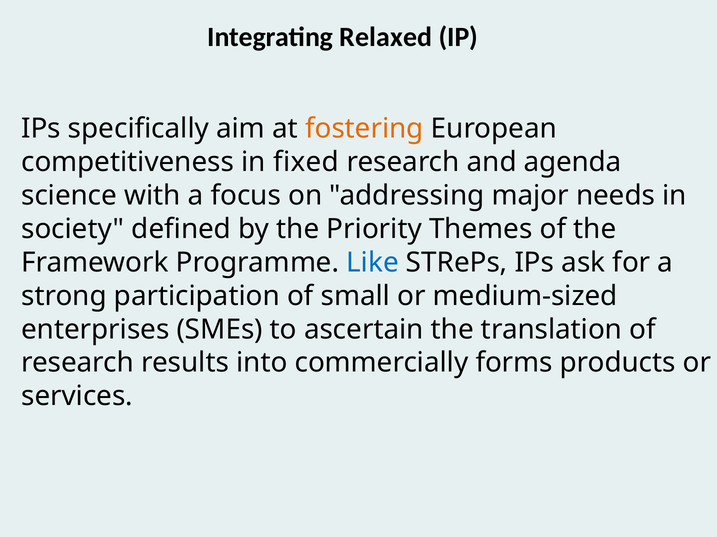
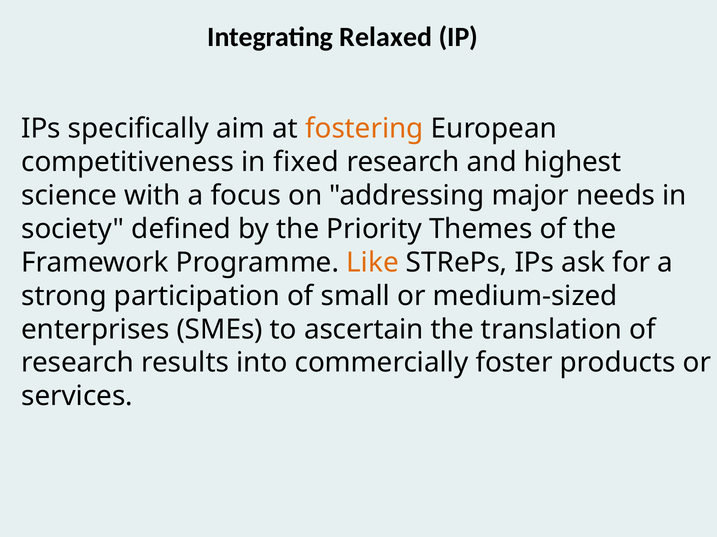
agenda: agenda -> highest
Like colour: blue -> orange
forms: forms -> foster
